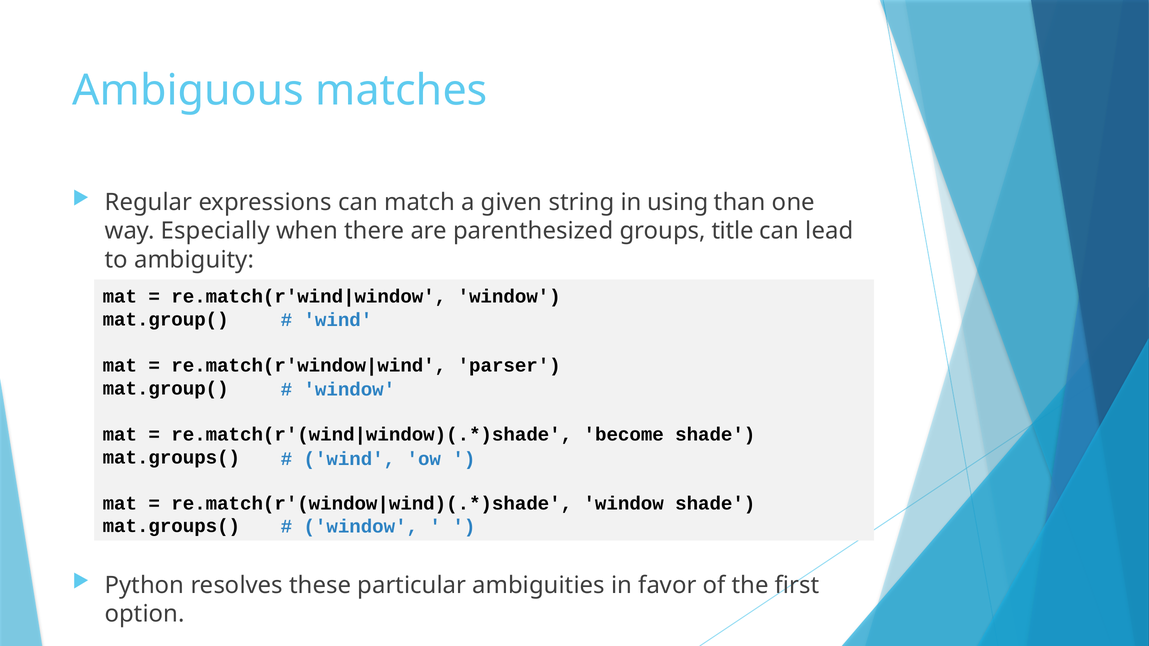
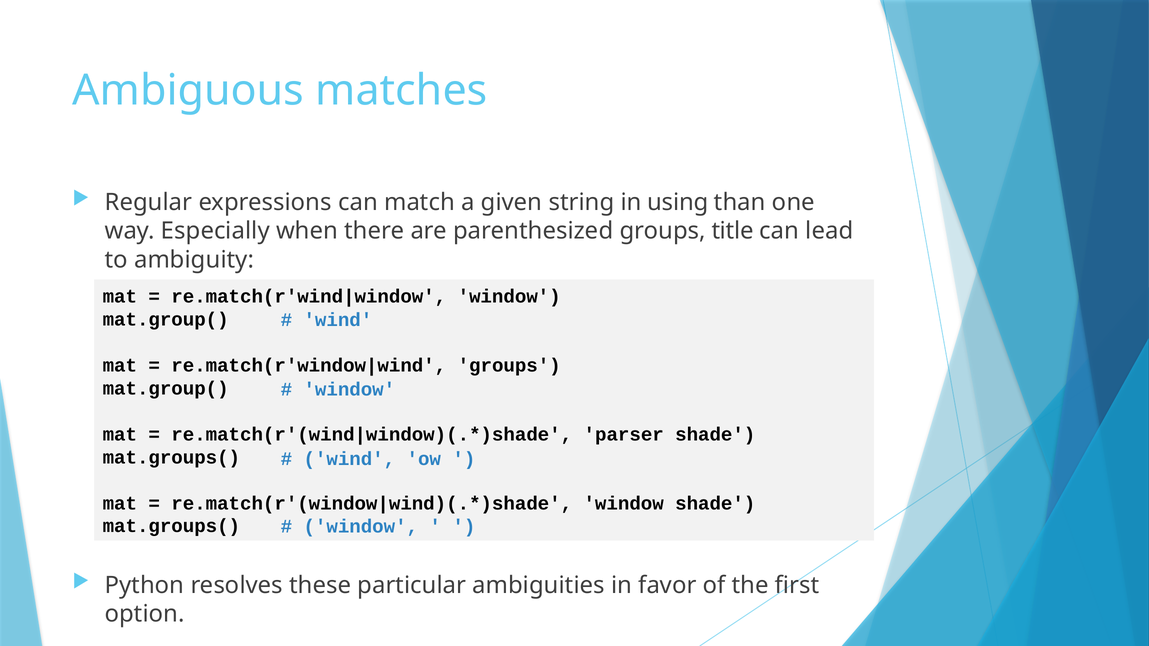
parser at (509, 366): parser -> groups
become: become -> parser
